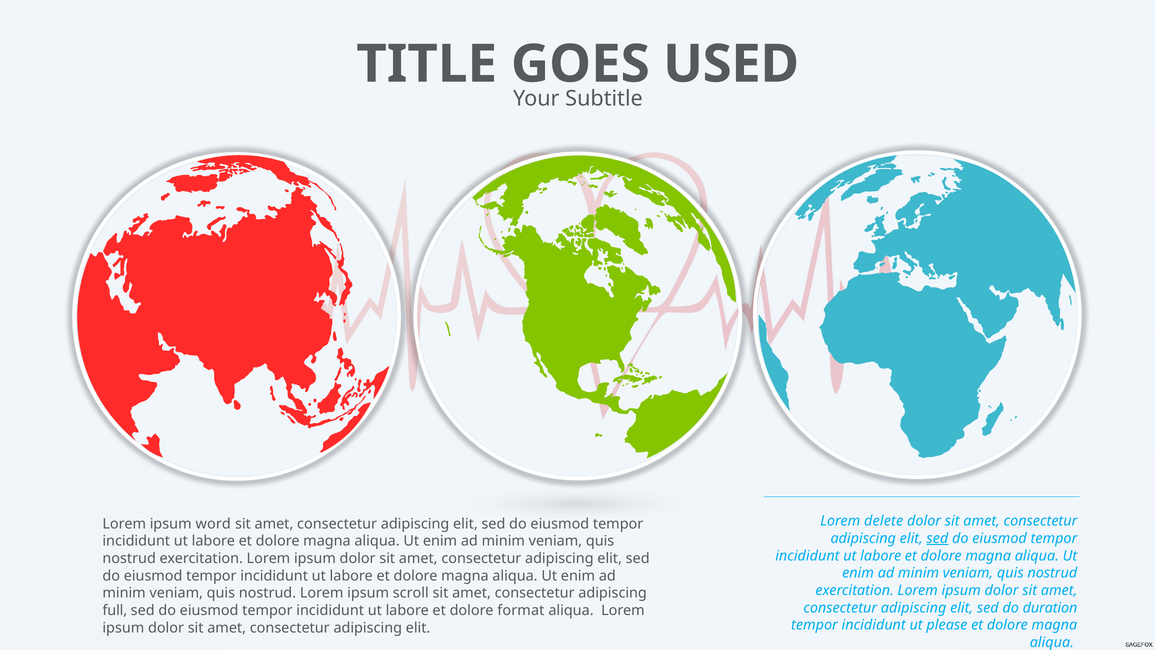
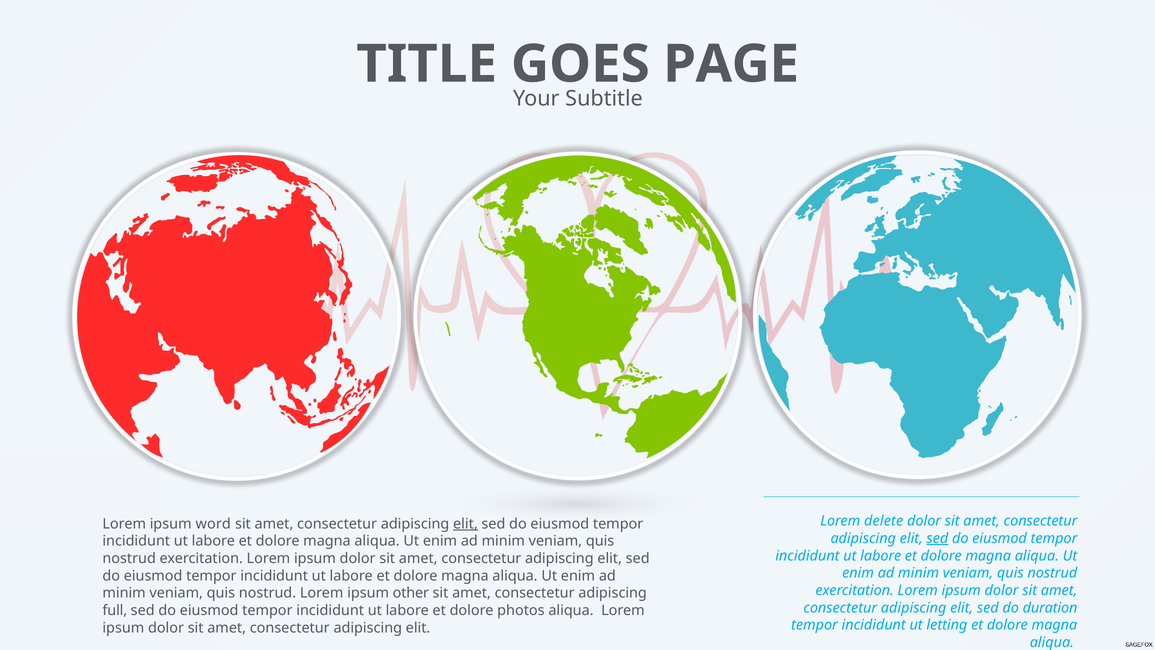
USED: USED -> PAGE
elit at (465, 524) underline: none -> present
scroll: scroll -> other
format: format -> photos
please: please -> letting
